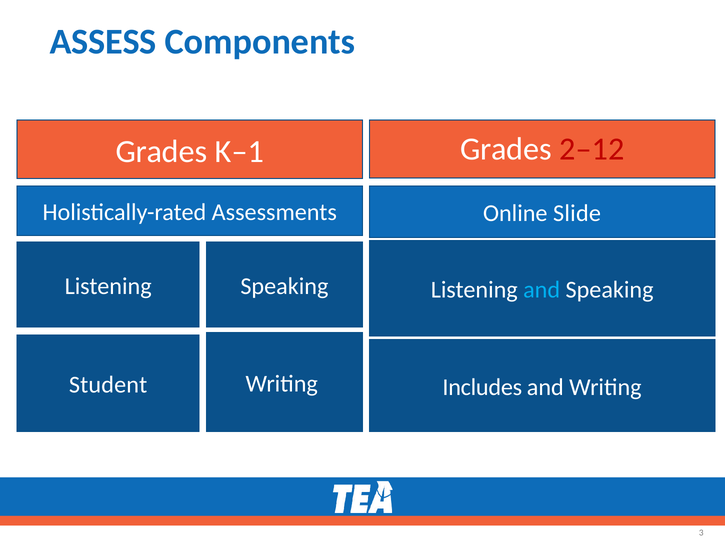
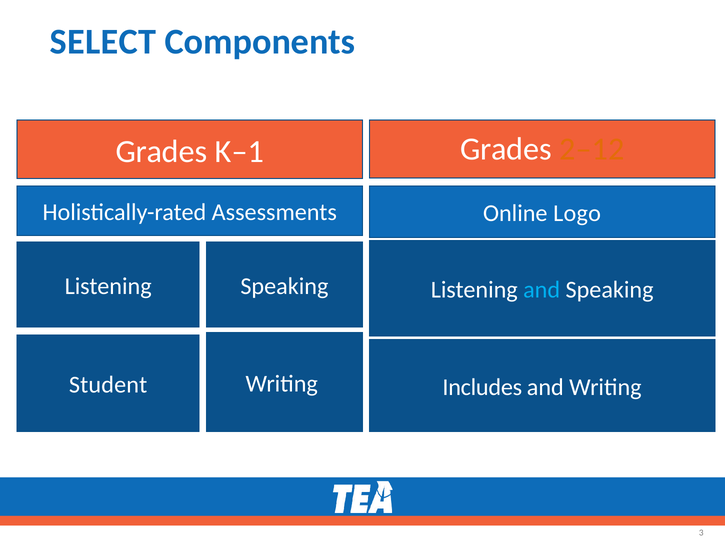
ASSESS: ASSESS -> SELECT
2–12 colour: red -> orange
Slide: Slide -> Logo
